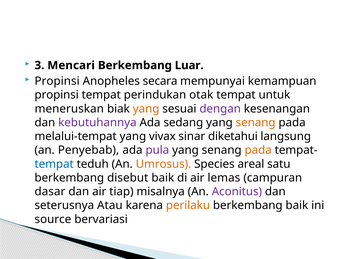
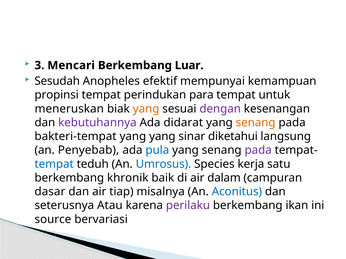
Propinsi at (57, 81): Propinsi -> Sesudah
secara: secara -> efektif
otak: otak -> para
sedang: sedang -> didarat
melalui-tempat: melalui-tempat -> bakteri-tempat
yang vivax: vivax -> yang
pula colour: purple -> blue
pada at (258, 150) colour: orange -> purple
Umrosus colour: orange -> blue
areal: areal -> kerja
disebut: disebut -> khronik
lemas: lemas -> dalam
Aconitus colour: purple -> blue
perilaku colour: orange -> purple
berkembang baik: baik -> ikan
